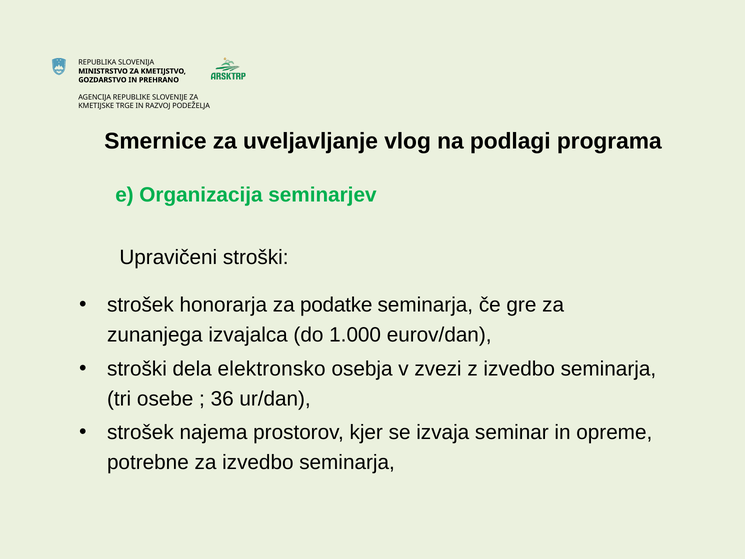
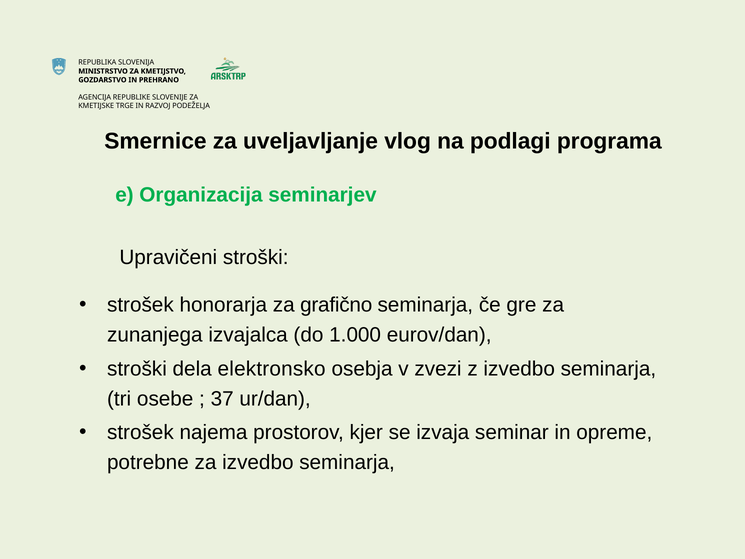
podatke: podatke -> grafično
36: 36 -> 37
